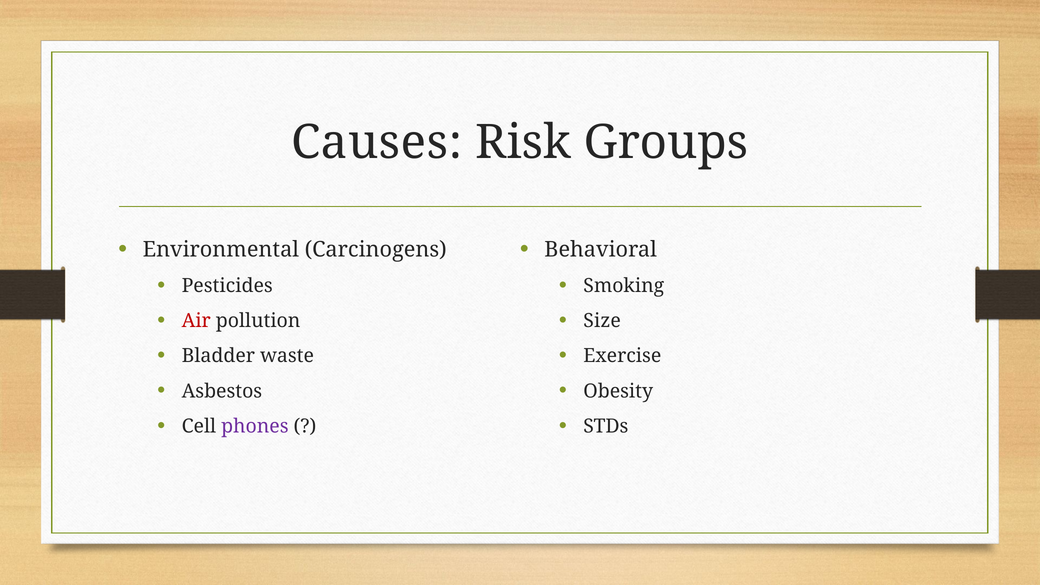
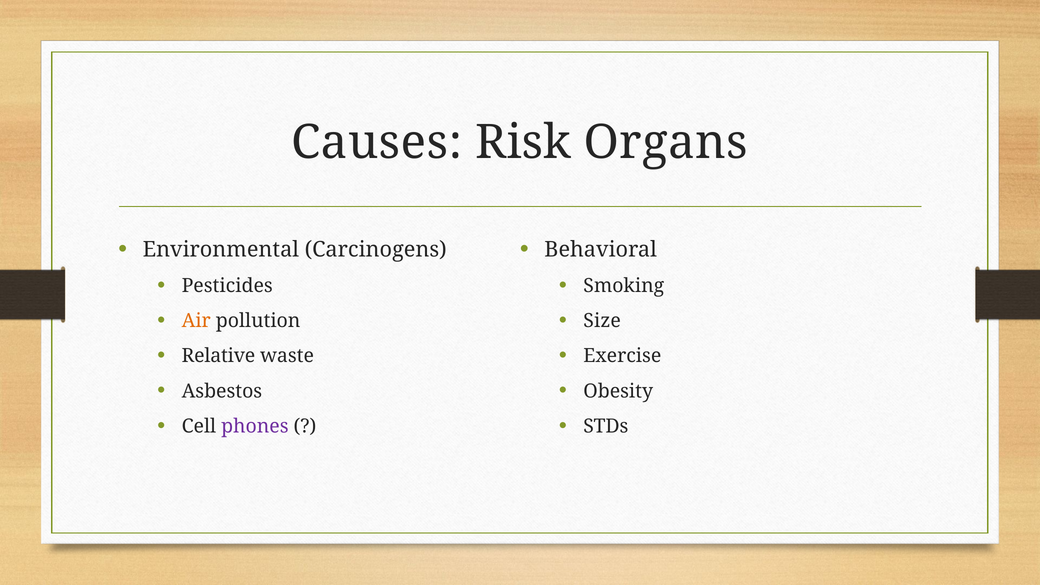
Groups: Groups -> Organs
Air colour: red -> orange
Bladder: Bladder -> Relative
